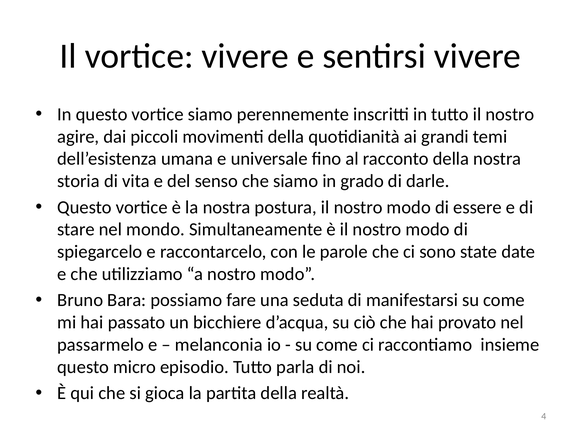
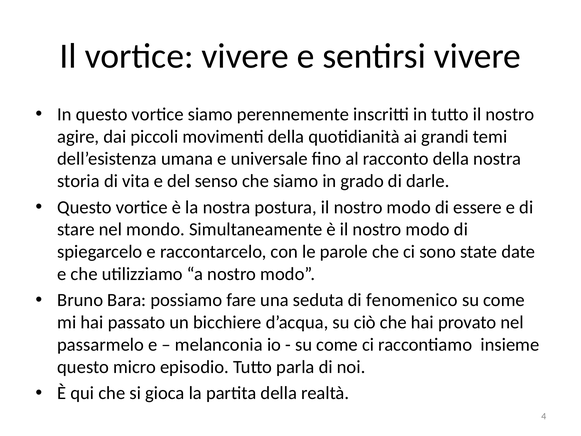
manifestarsi: manifestarsi -> fenomenico
